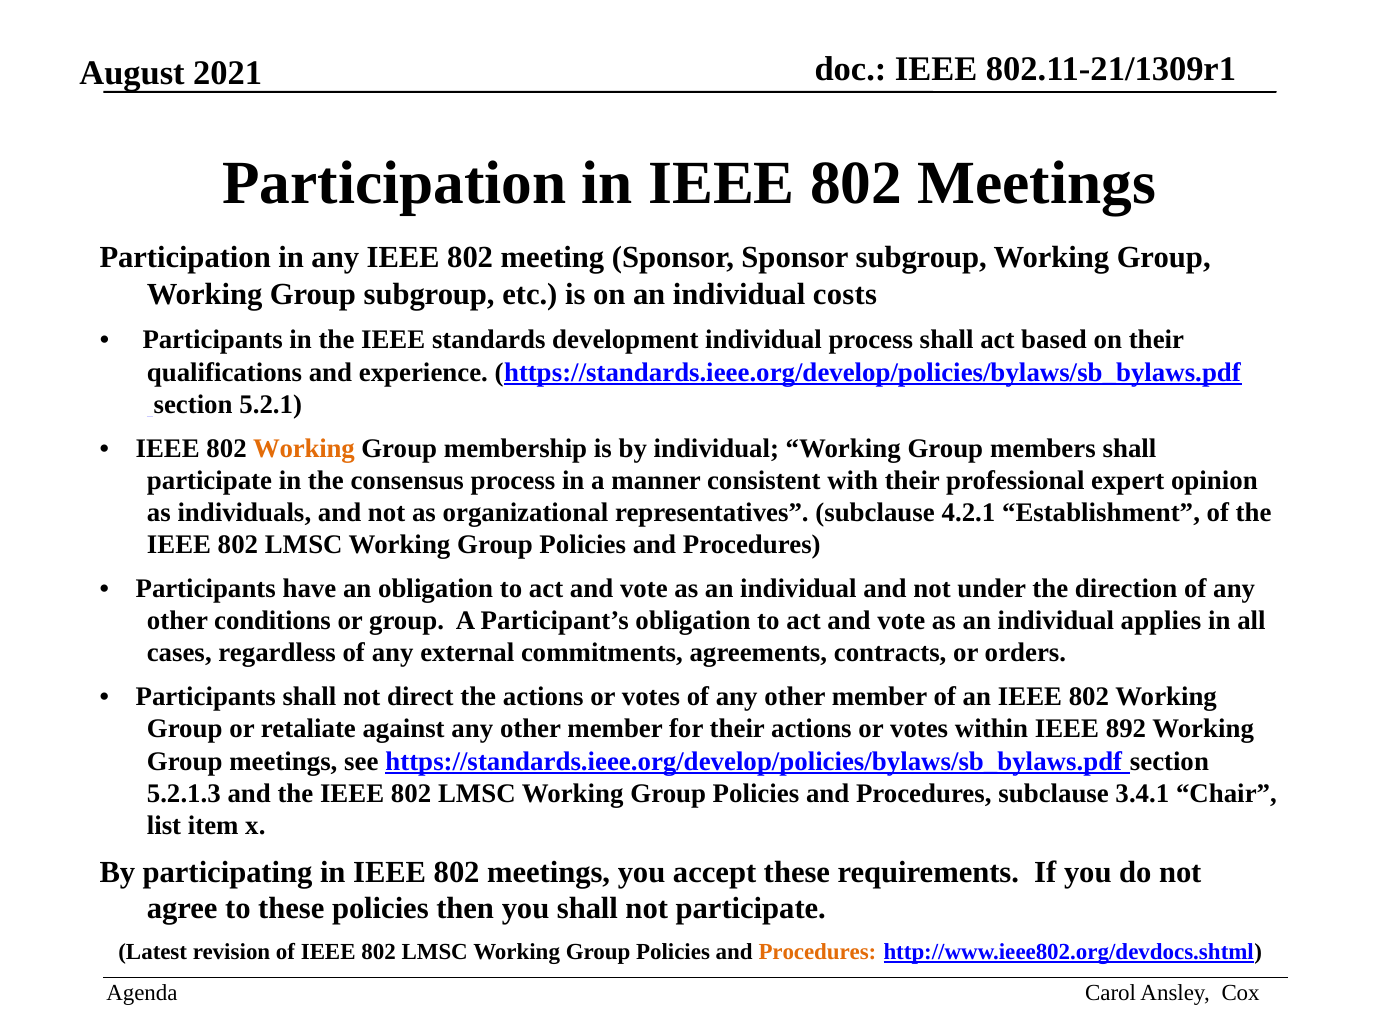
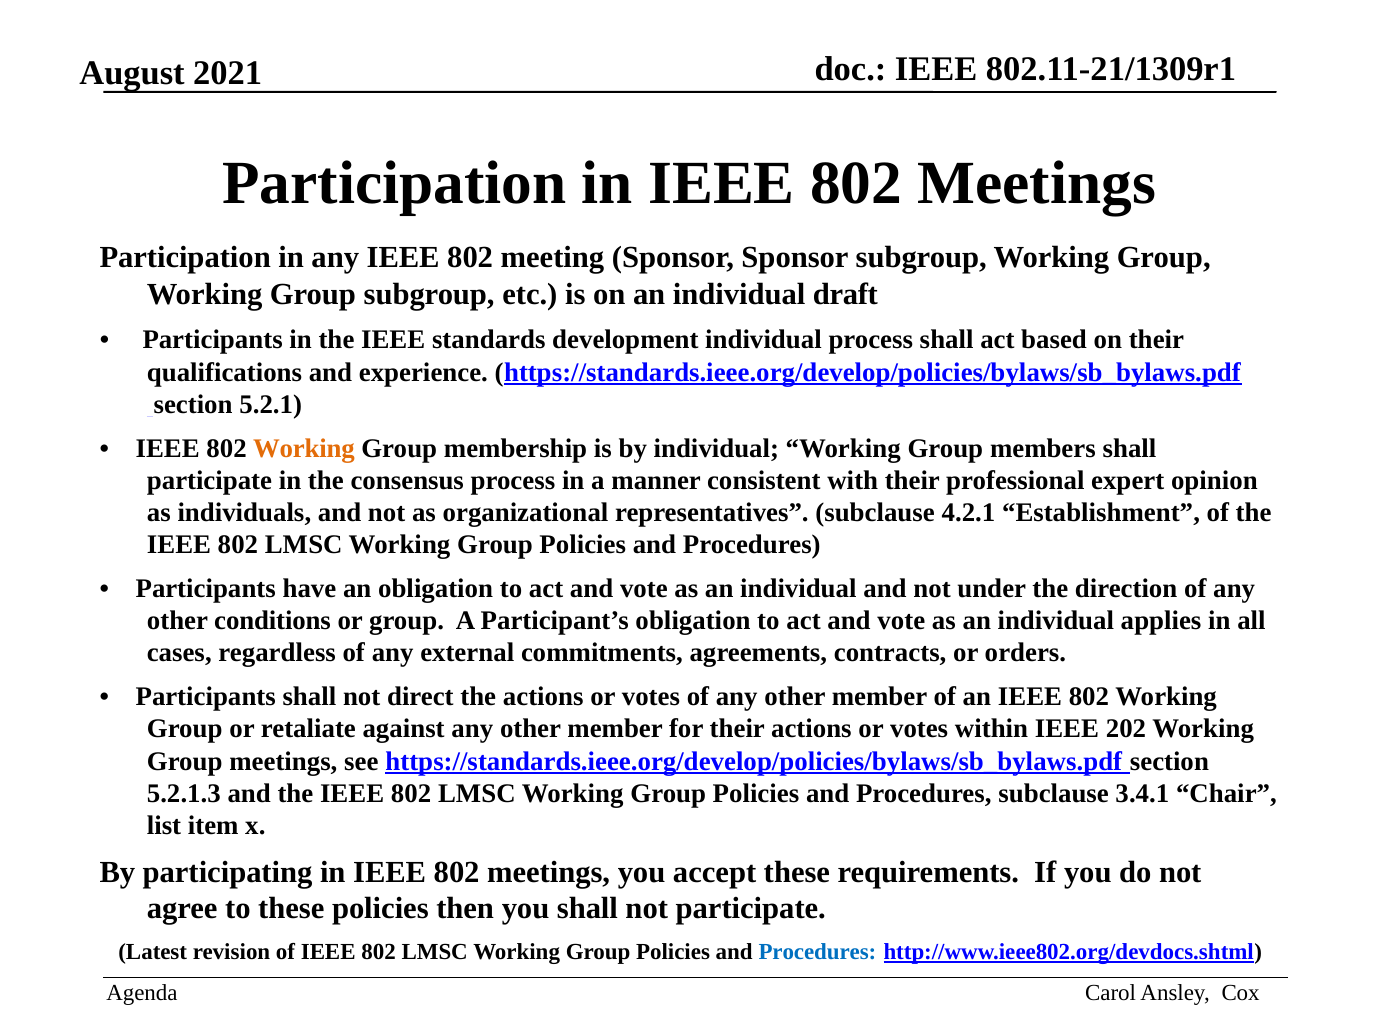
costs: costs -> draft
892: 892 -> 202
Procedures at (817, 952) colour: orange -> blue
